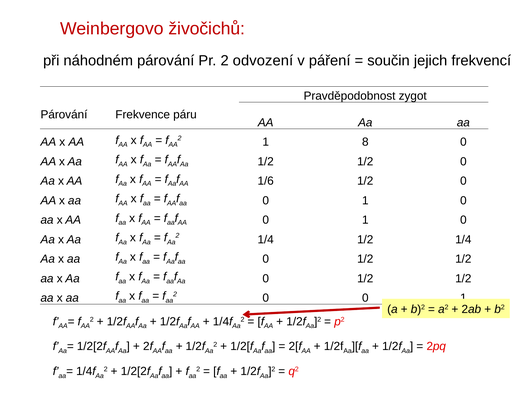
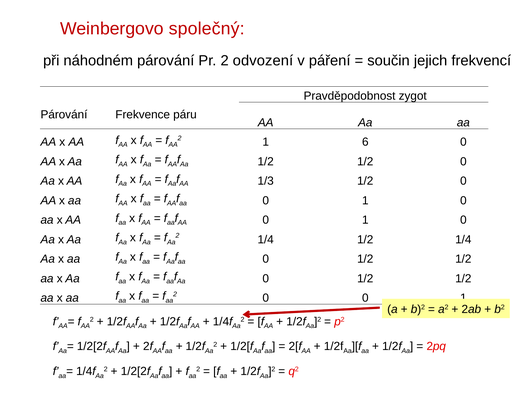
živočichů: živočichů -> společný
8: 8 -> 6
1/6: 1/6 -> 1/3
